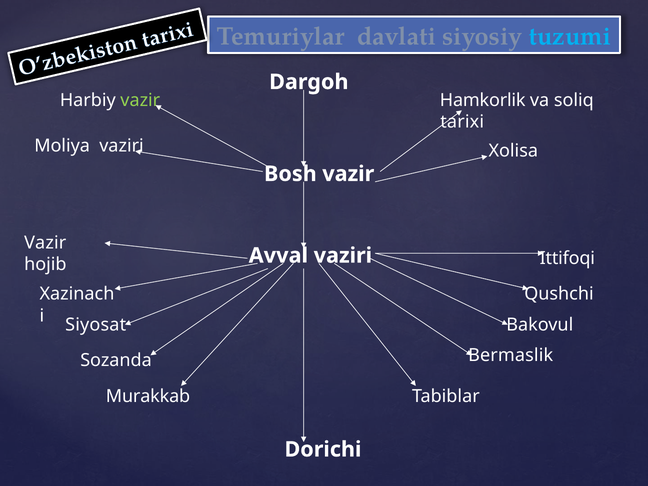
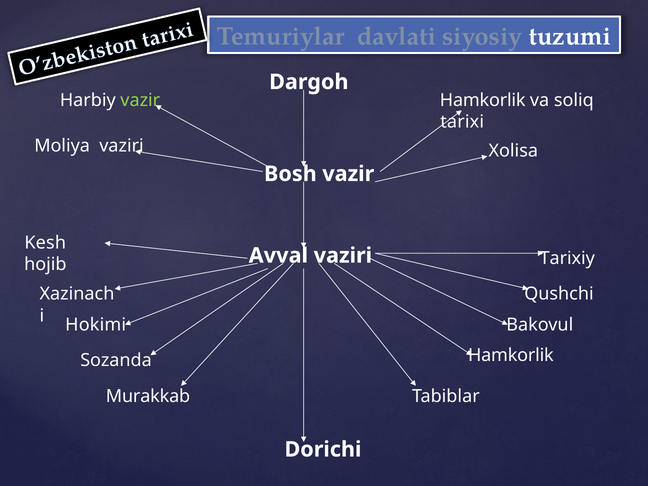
tuzumi colour: light blue -> white
Vazir at (45, 243): Vazir -> Kesh
Ittifoqi: Ittifoqi -> Tarixiy
Siyosat: Siyosat -> Hokimi
Bermaslik at (511, 355): Bermaslik -> Hamkorlik
